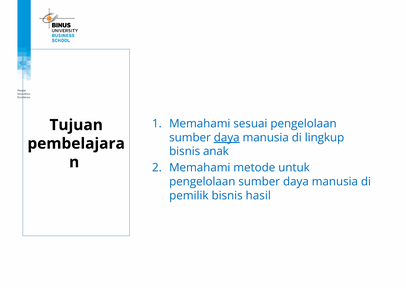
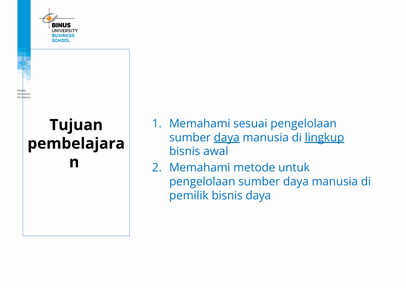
lingkup underline: none -> present
anak: anak -> awal
bisnis hasil: hasil -> daya
